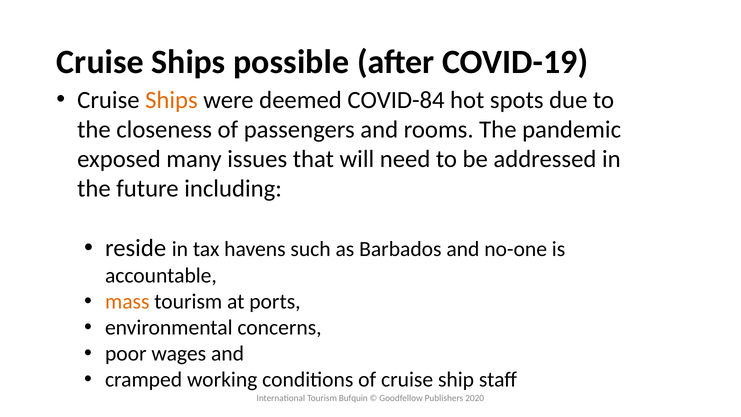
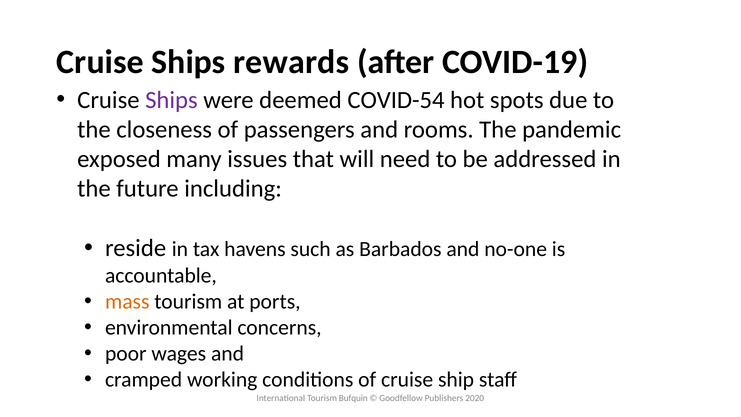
possible: possible -> rewards
Ships at (171, 100) colour: orange -> purple
COVID-84: COVID-84 -> COVID-54
